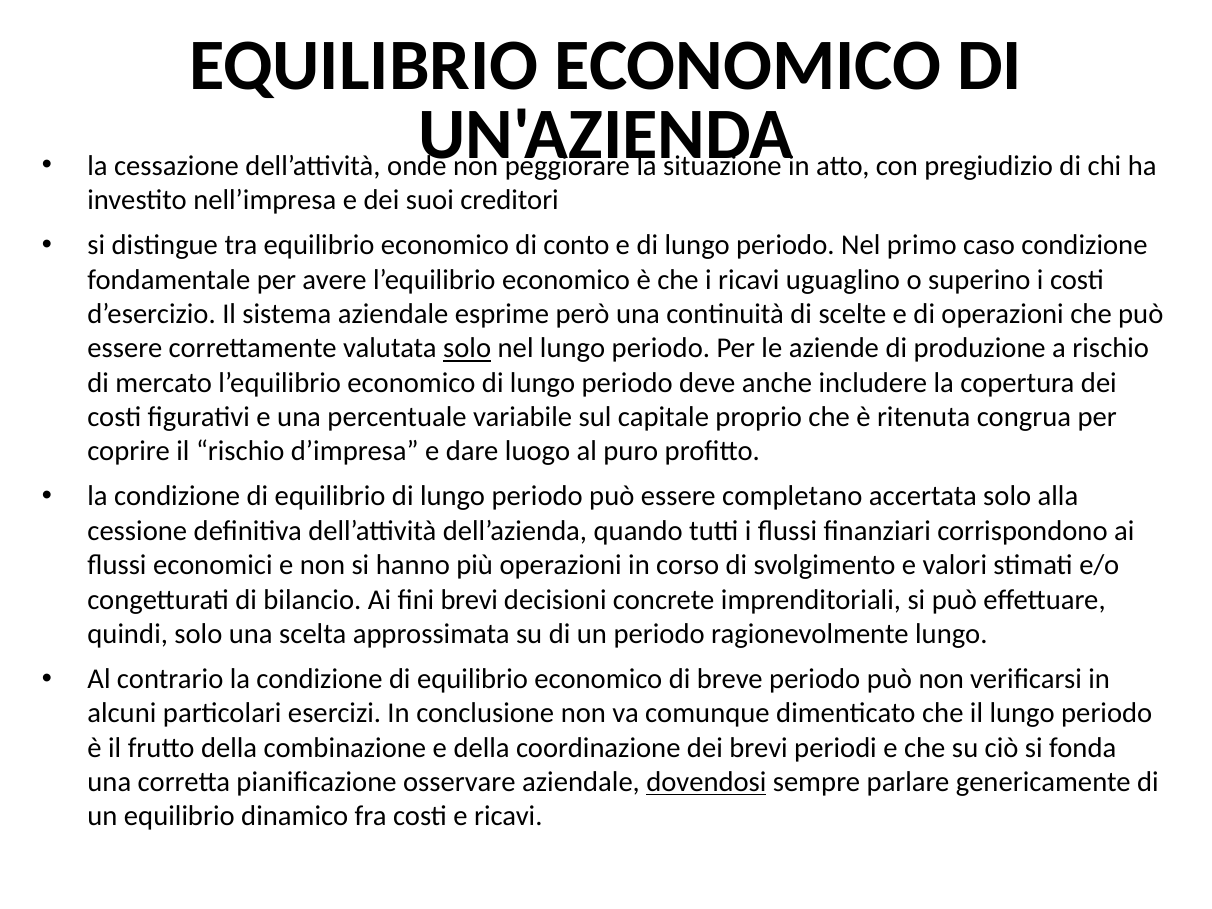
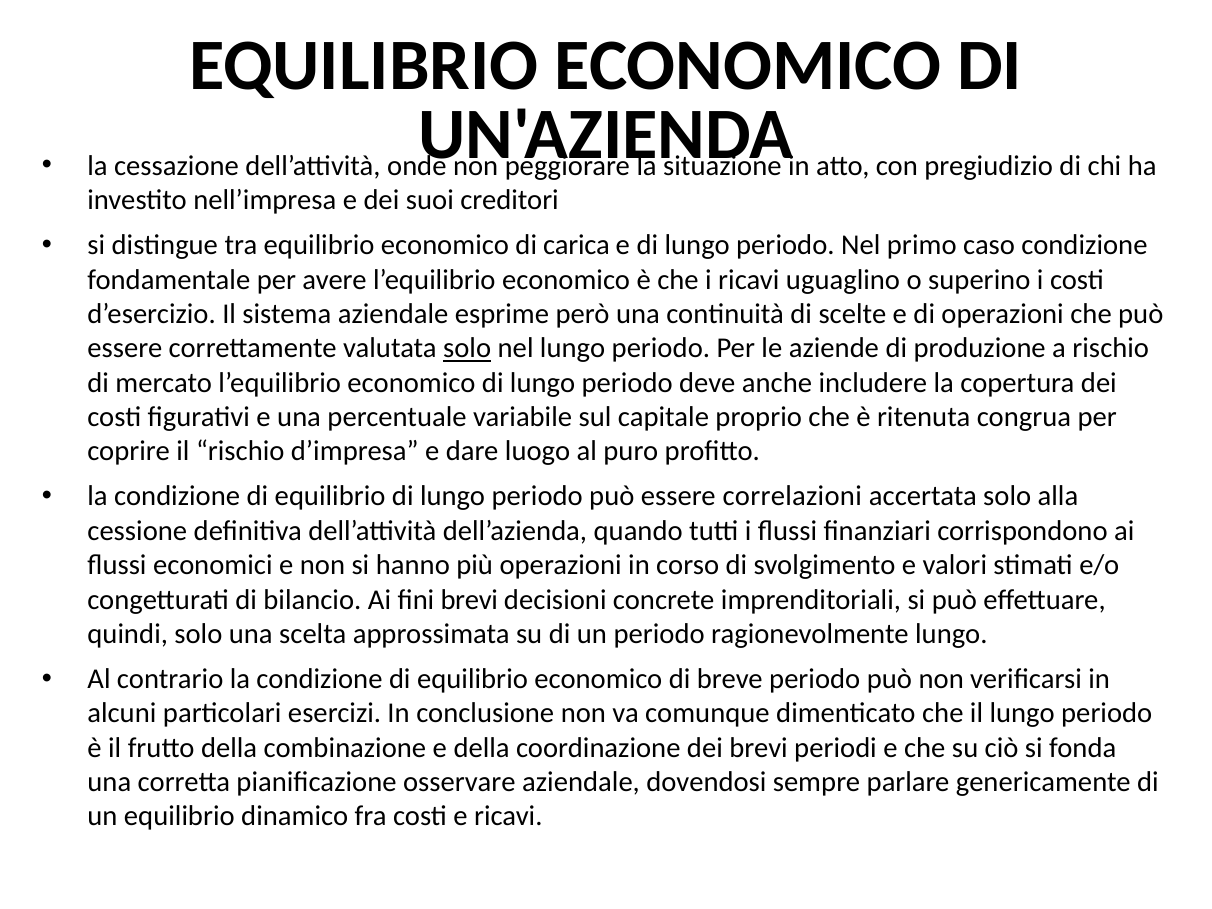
conto: conto -> carica
completano: completano -> correlazioni
dovendosi underline: present -> none
